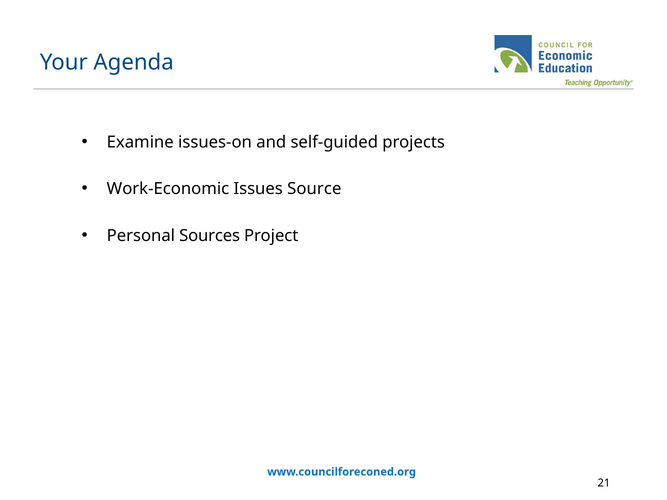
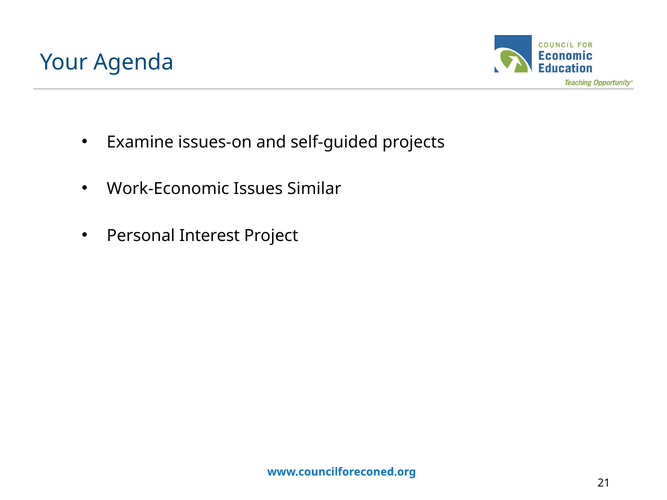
Source: Source -> Similar
Sources: Sources -> Interest
